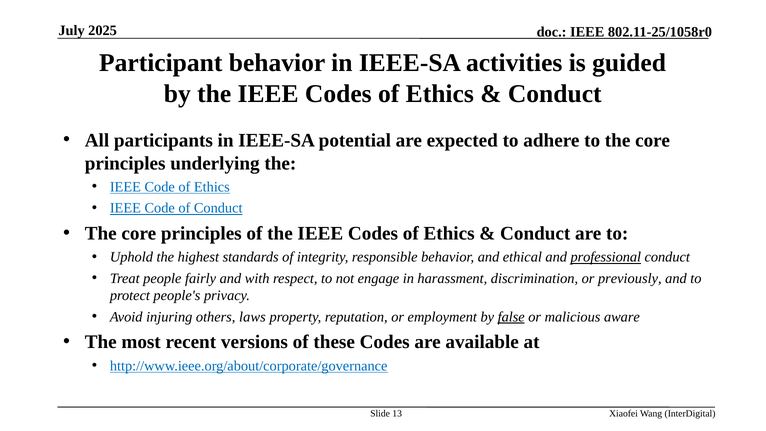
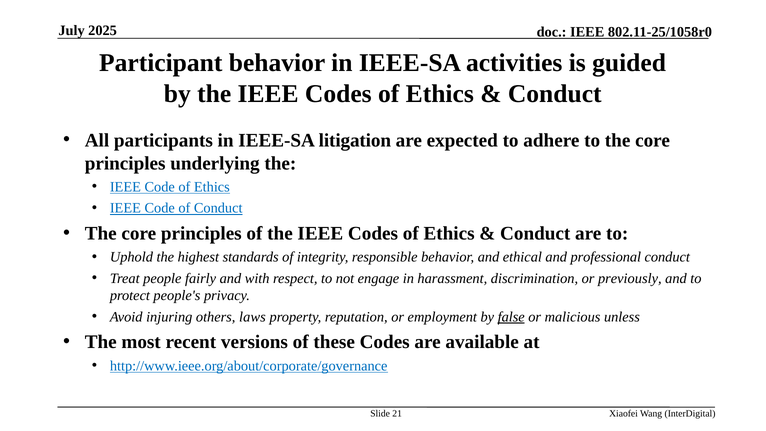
potential: potential -> litigation
professional underline: present -> none
aware: aware -> unless
13: 13 -> 21
